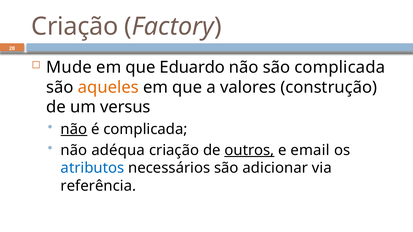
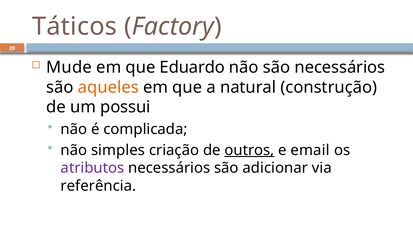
Criação at (75, 27): Criação -> Táticos
são complicada: complicada -> necessários
valores: valores -> natural
versus: versus -> possui
não at (74, 129) underline: present -> none
adéqua: adéqua -> simples
atributos colour: blue -> purple
